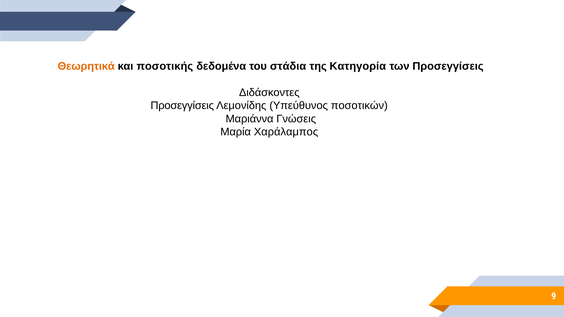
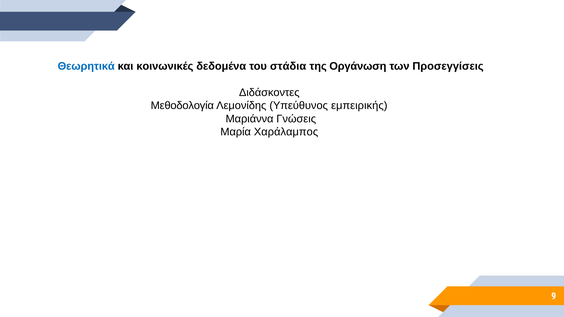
Θεωρητικά colour: orange -> blue
ποσοτικής: ποσοτικής -> κοινωνικές
Κατηγορία: Κατηγορία -> Οργάνωση
Προσεγγίσεις at (182, 106): Προσεγγίσεις -> Μεθοδολογία
ποσοτικών: ποσοτικών -> εμπειρικής
